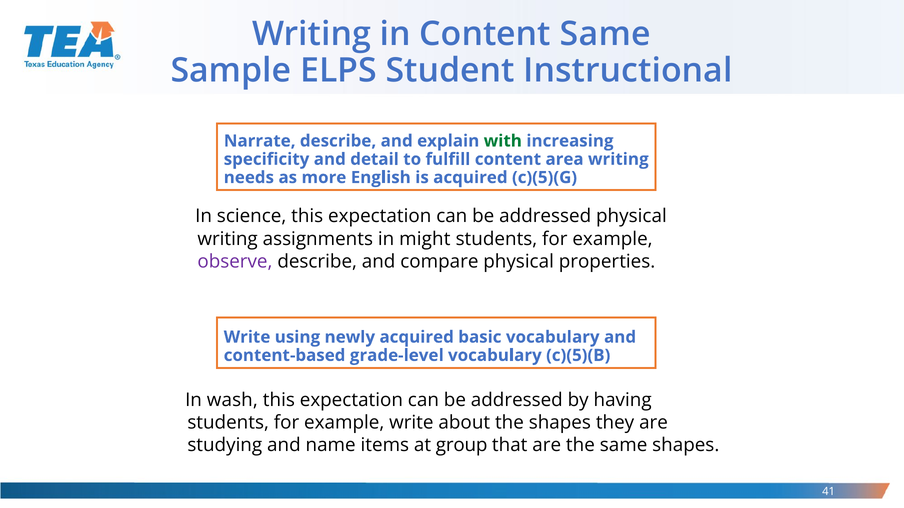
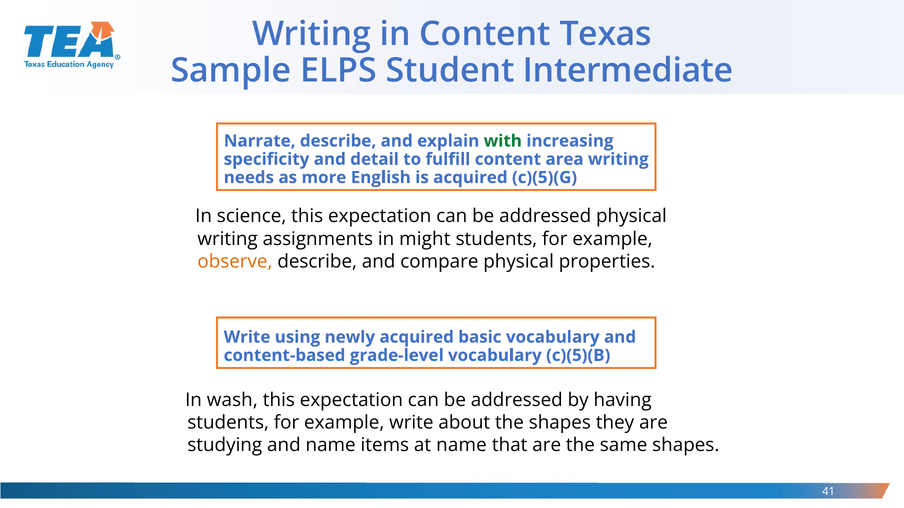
Content Same: Same -> Texas
Instructional: Instructional -> Intermediate
observe colour: purple -> orange
at group: group -> name
